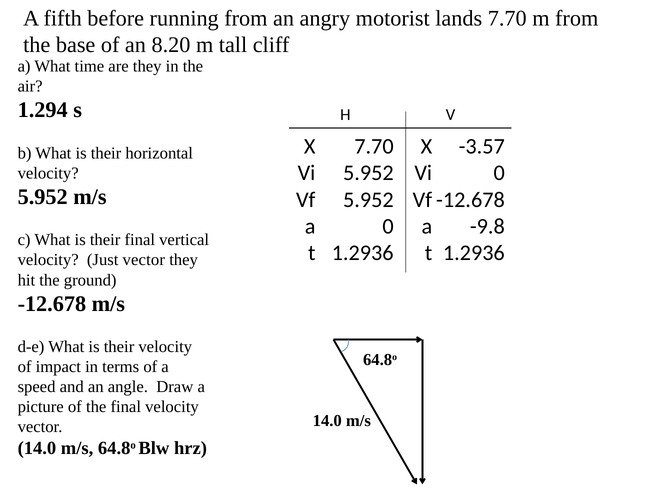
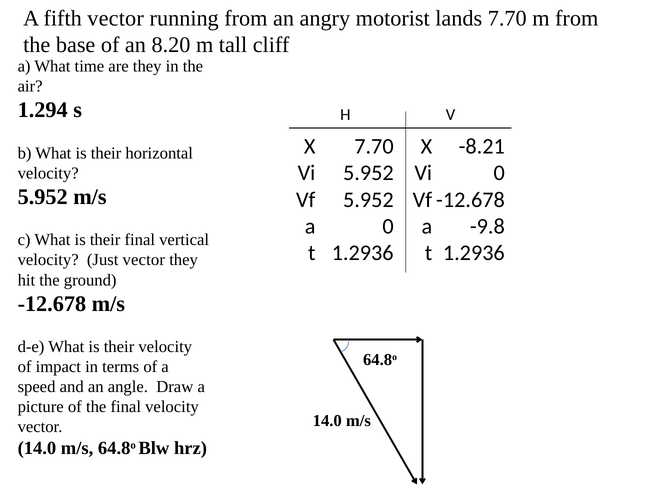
fifth before: before -> vector
-3.57: -3.57 -> -8.21
